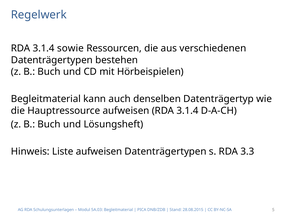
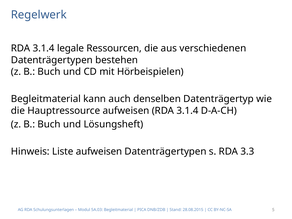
sowie: sowie -> legale
